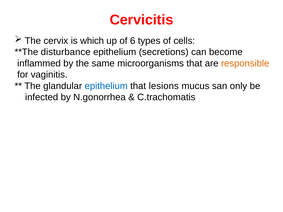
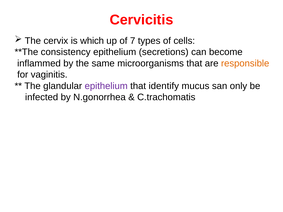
6: 6 -> 7
disturbance: disturbance -> consistency
epithelium at (106, 86) colour: blue -> purple
lesions: lesions -> identify
